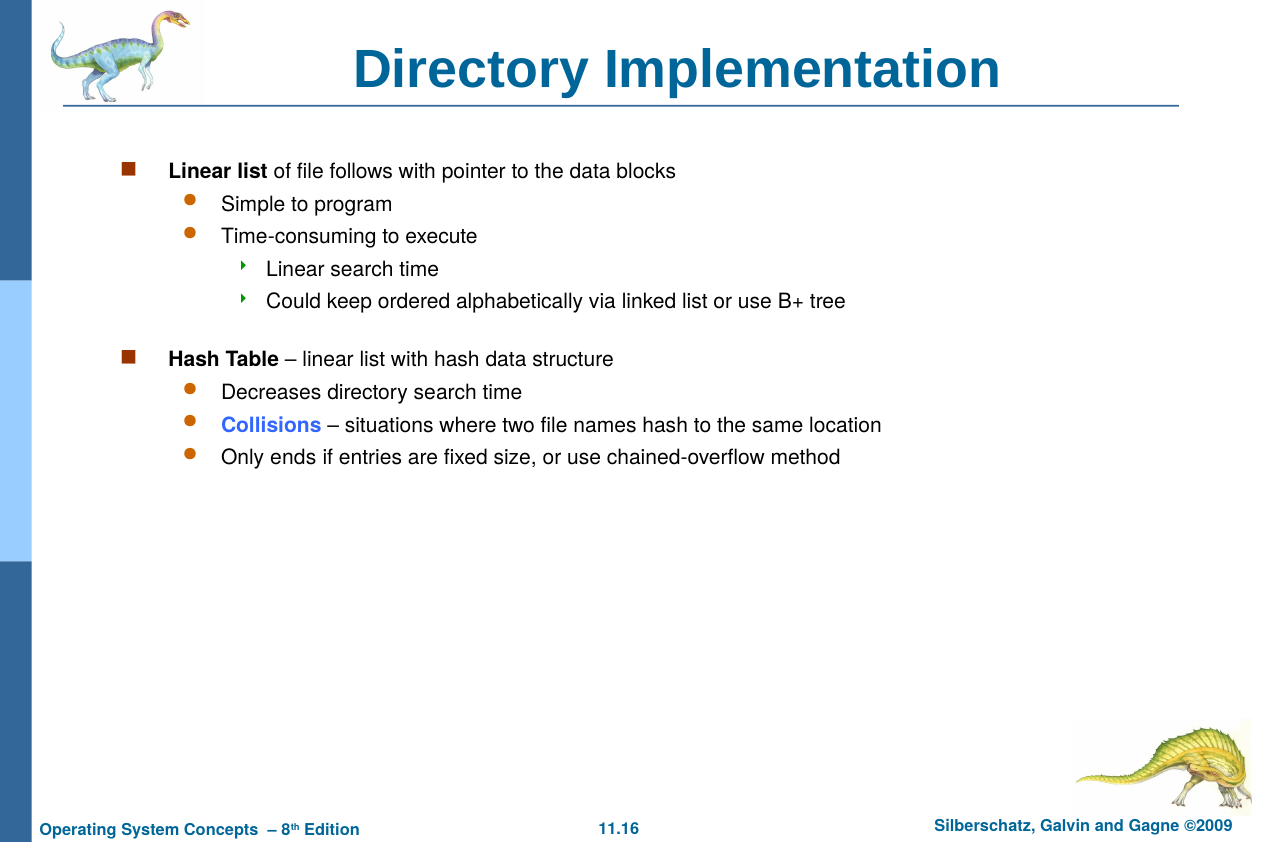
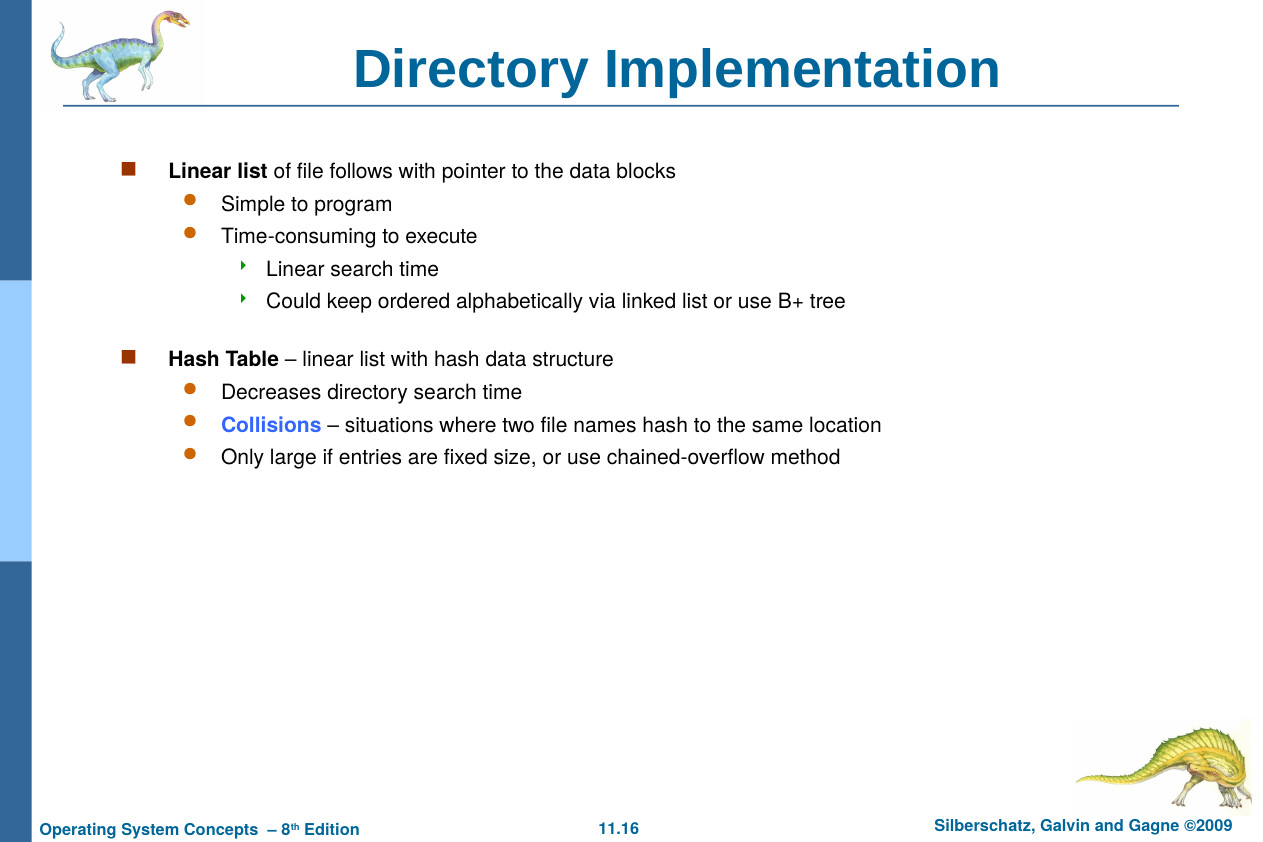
ends: ends -> large
